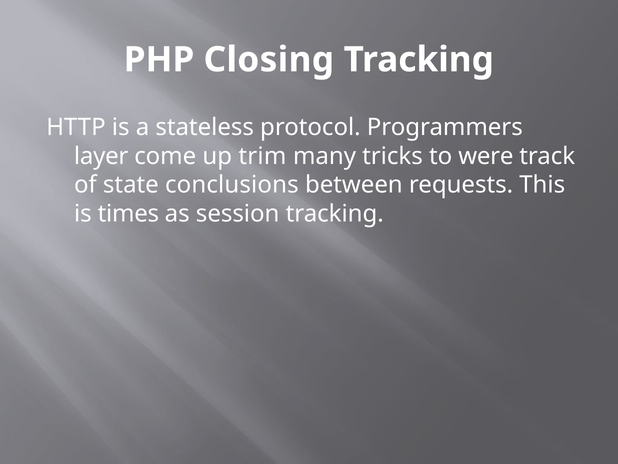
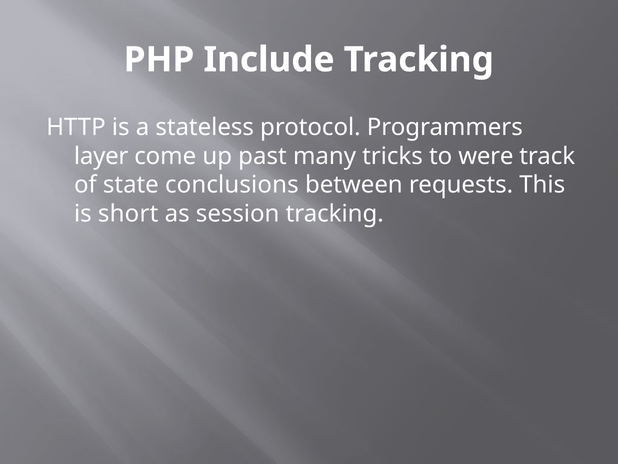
Closing: Closing -> Include
trim: trim -> past
times: times -> short
